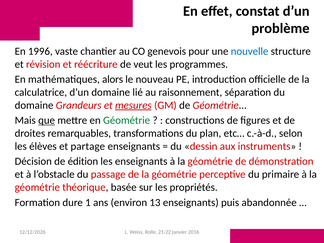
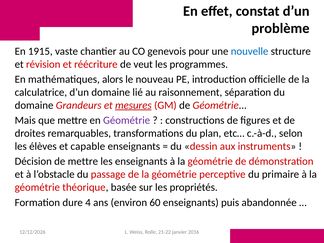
1996: 1996 -> 1915
que underline: present -> none
Géométrie at (127, 120) colour: green -> purple
partage: partage -> capable
de édition: édition -> mettre
1: 1 -> 4
13: 13 -> 60
